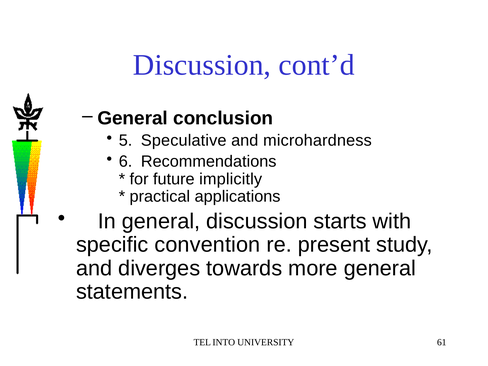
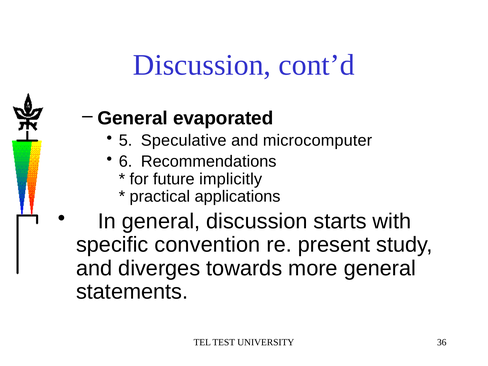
conclusion: conclusion -> evaporated
microhardness: microhardness -> microcomputer
INTO: INTO -> TEST
61: 61 -> 36
